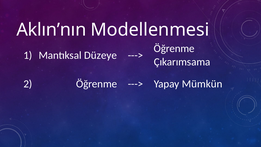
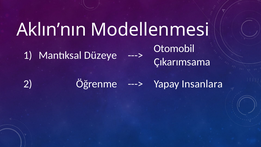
Öğrenme at (174, 49): Öğrenme -> Otomobil
Mümkün: Mümkün -> Insanlara
